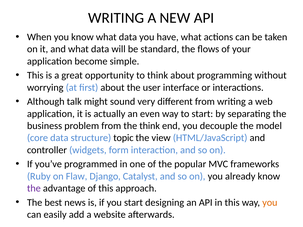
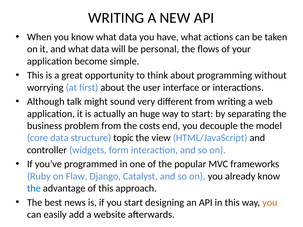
standard: standard -> personal
even: even -> huge
the think: think -> costs
the at (34, 189) colour: purple -> blue
